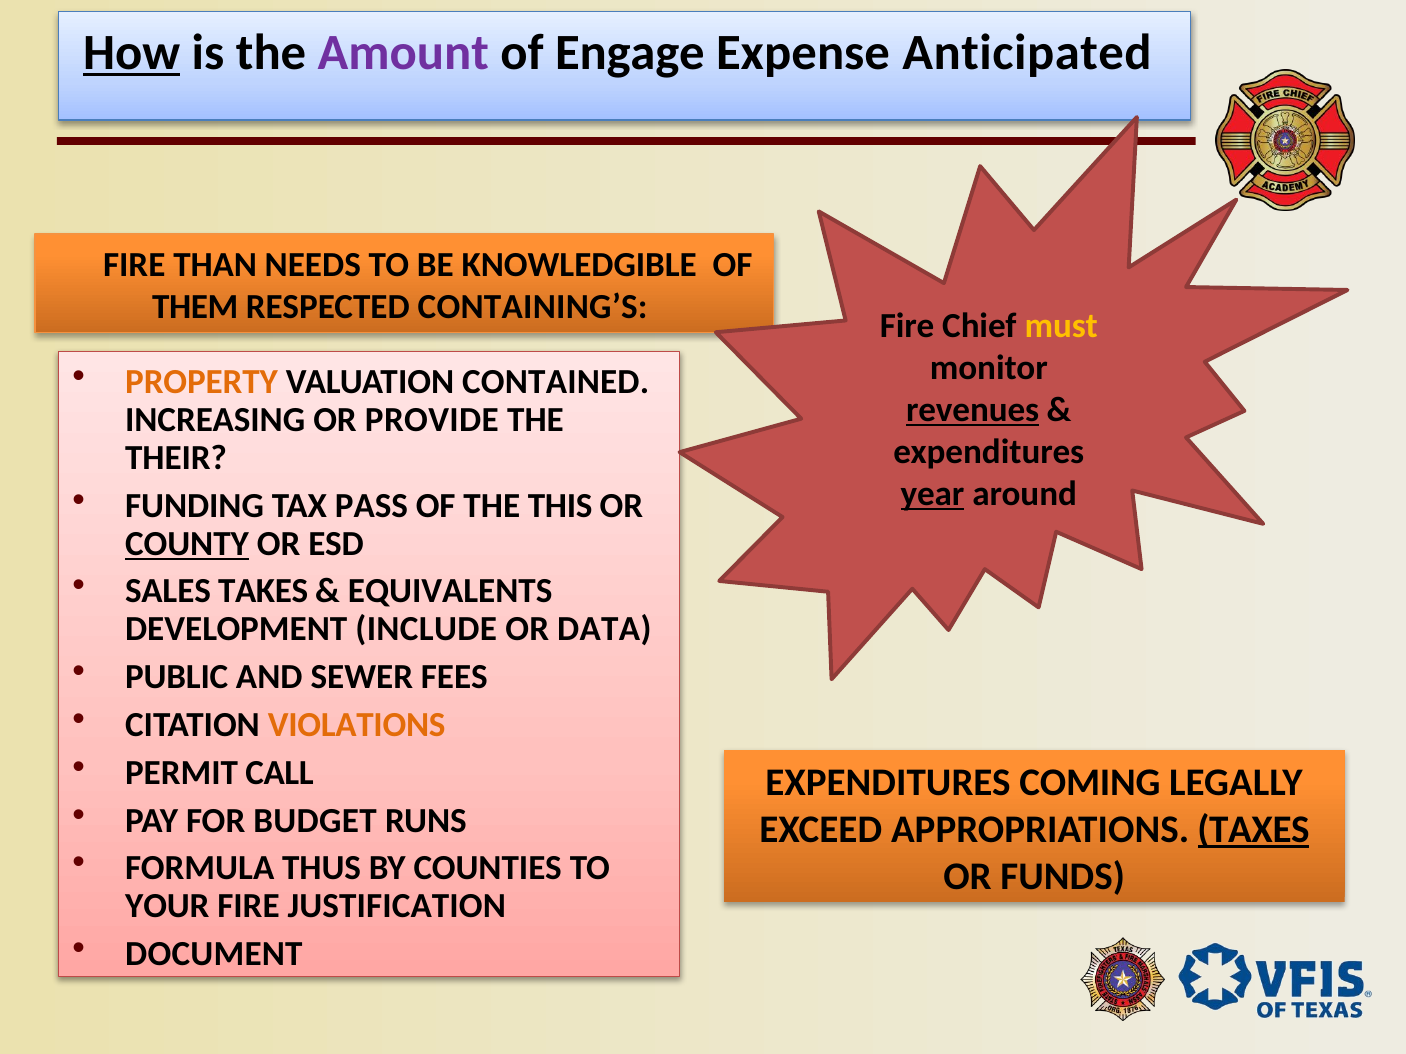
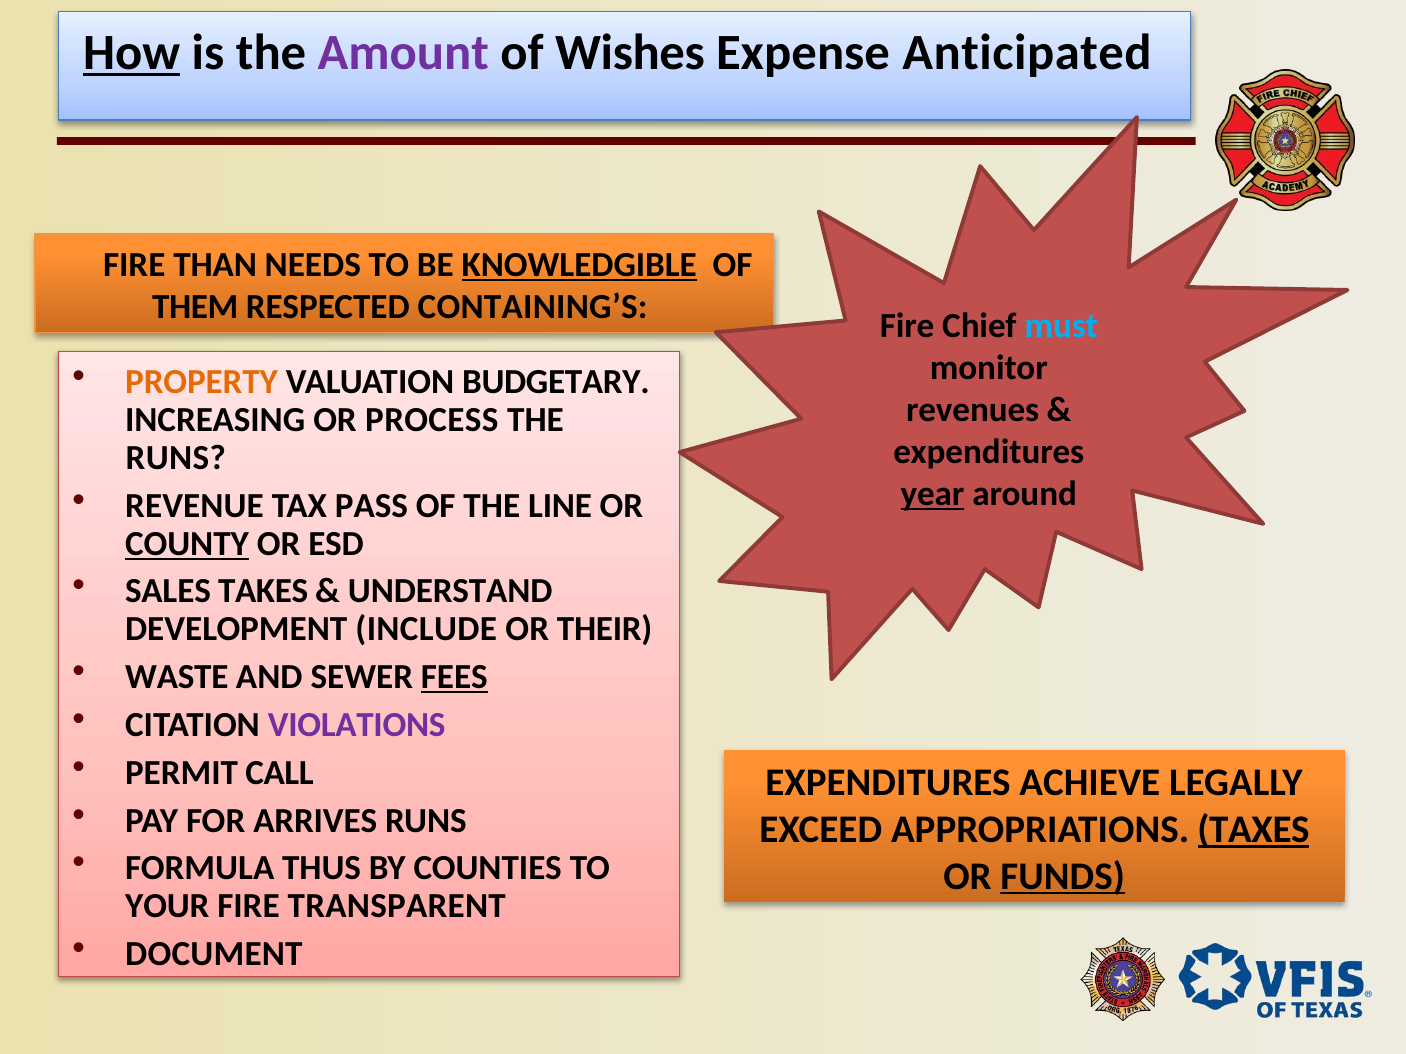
Engage: Engage -> Wishes
KNOWLEDGIBLE underline: none -> present
must colour: yellow -> light blue
CONTAINED: CONTAINED -> BUDGETARY
revenues underline: present -> none
PROVIDE: PROVIDE -> PROCESS
THEIR at (176, 458): THEIR -> RUNS
FUNDING: FUNDING -> REVENUE
THIS: THIS -> LINE
EQUIVALENTS: EQUIVALENTS -> UNDERSTAND
DATA: DATA -> THEIR
PUBLIC: PUBLIC -> WASTE
FEES underline: none -> present
VIOLATIONS colour: orange -> purple
COMING: COMING -> ACHIEVE
BUDGET: BUDGET -> ARRIVES
FUNDS underline: none -> present
JUSTIFICATION: JUSTIFICATION -> TRANSPARENT
